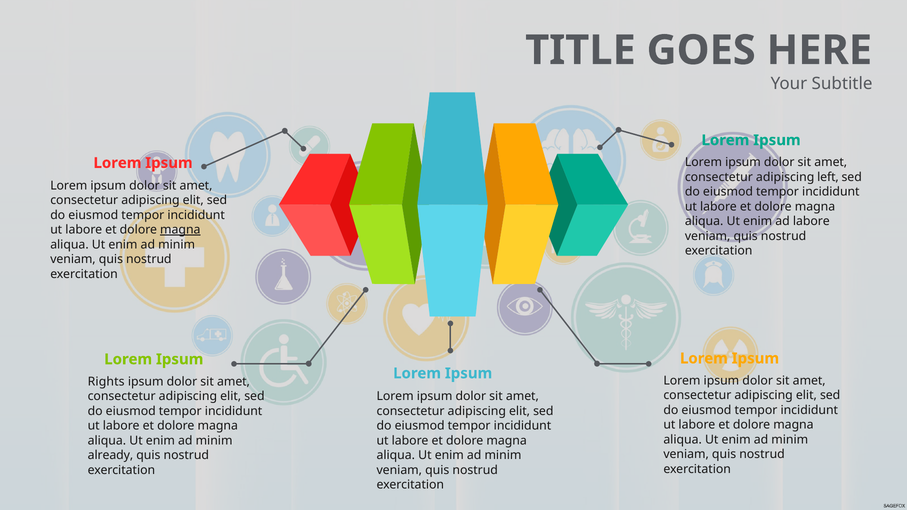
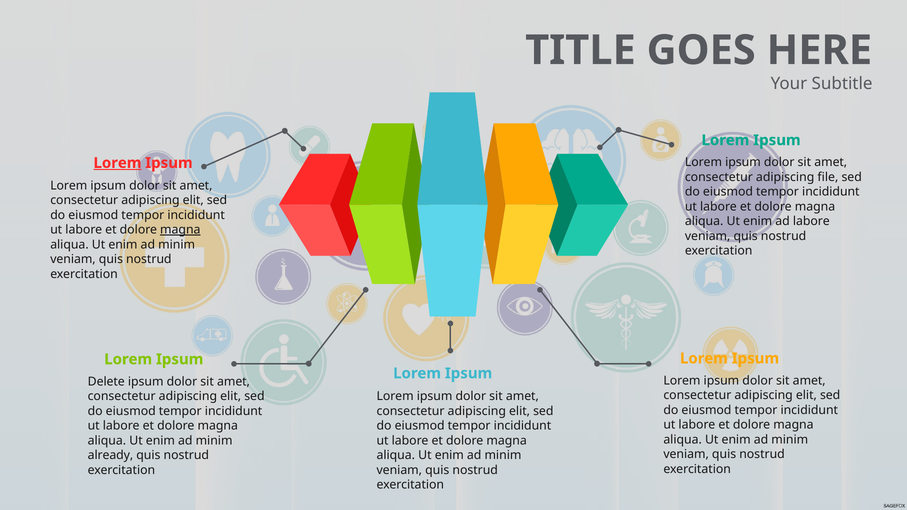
Lorem at (117, 163) underline: none -> present
left: left -> file
Rights: Rights -> Delete
